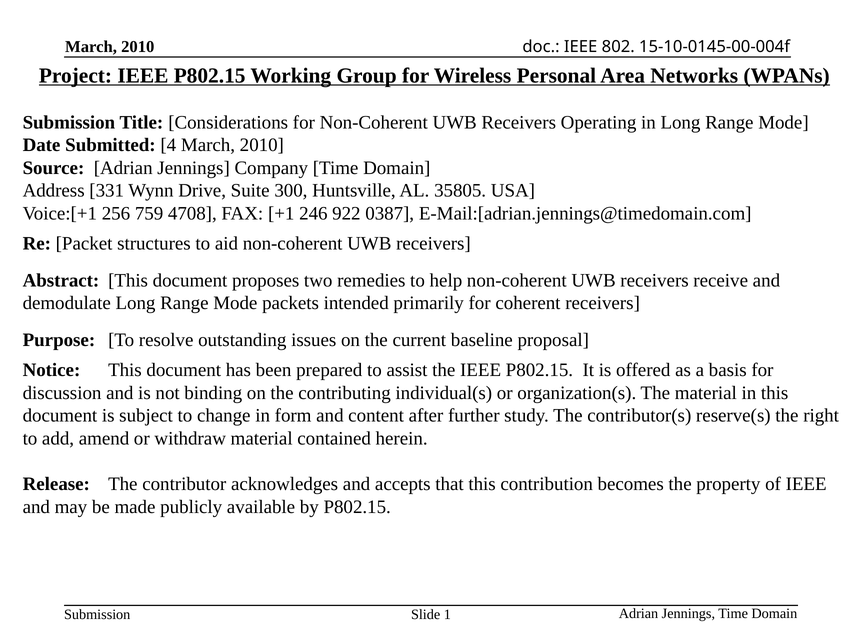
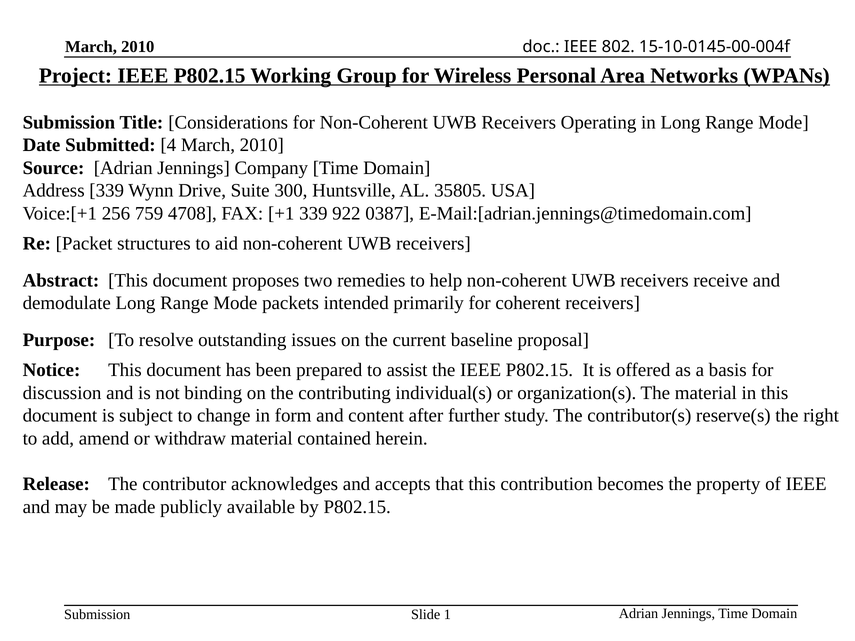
Address 331: 331 -> 339
+1 246: 246 -> 339
